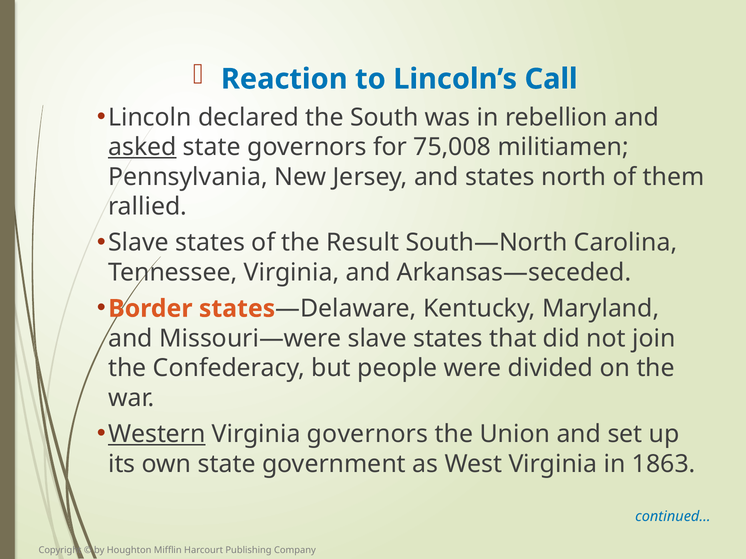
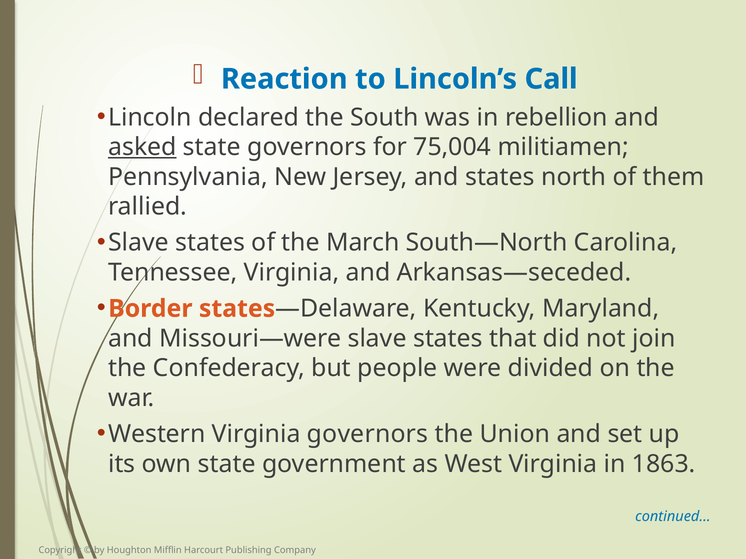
75,008: 75,008 -> 75,004
Result: Result -> March
Western underline: present -> none
